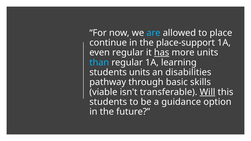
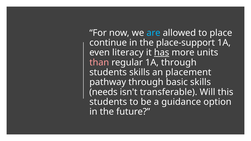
even regular: regular -> literacy
than colour: light blue -> pink
1A learning: learning -> through
students units: units -> skills
disabilities: disabilities -> placement
viable: viable -> needs
Will underline: present -> none
